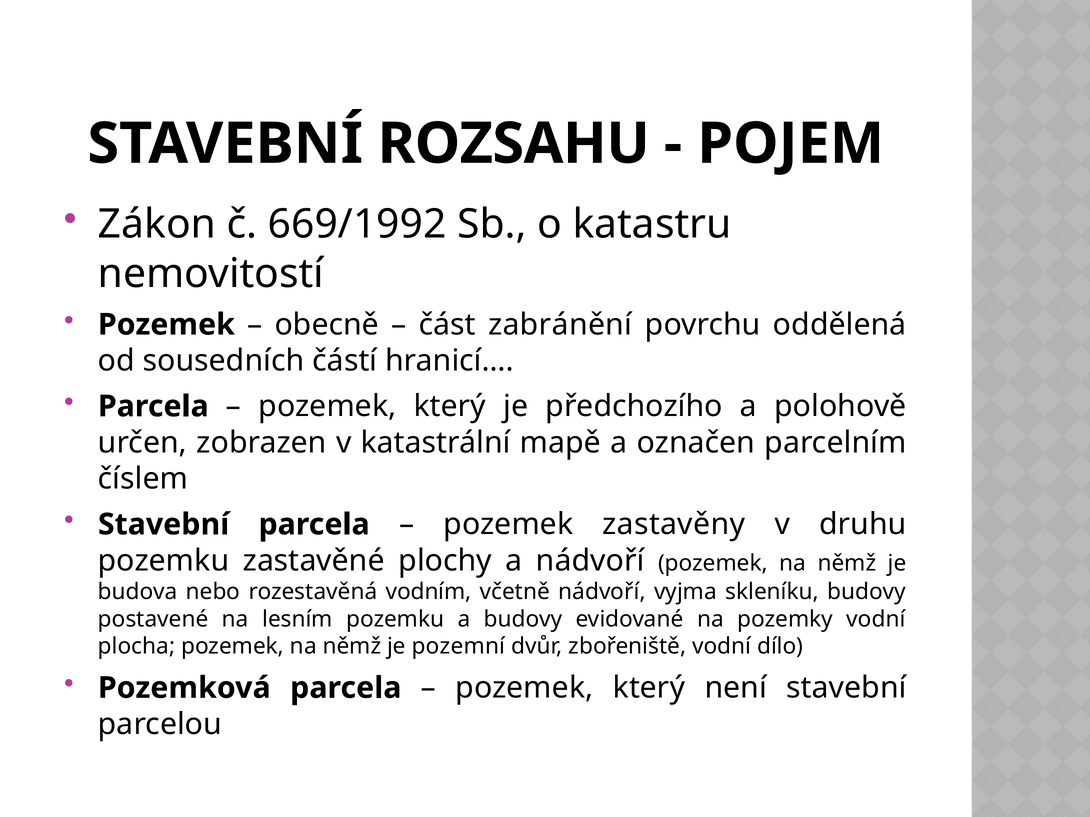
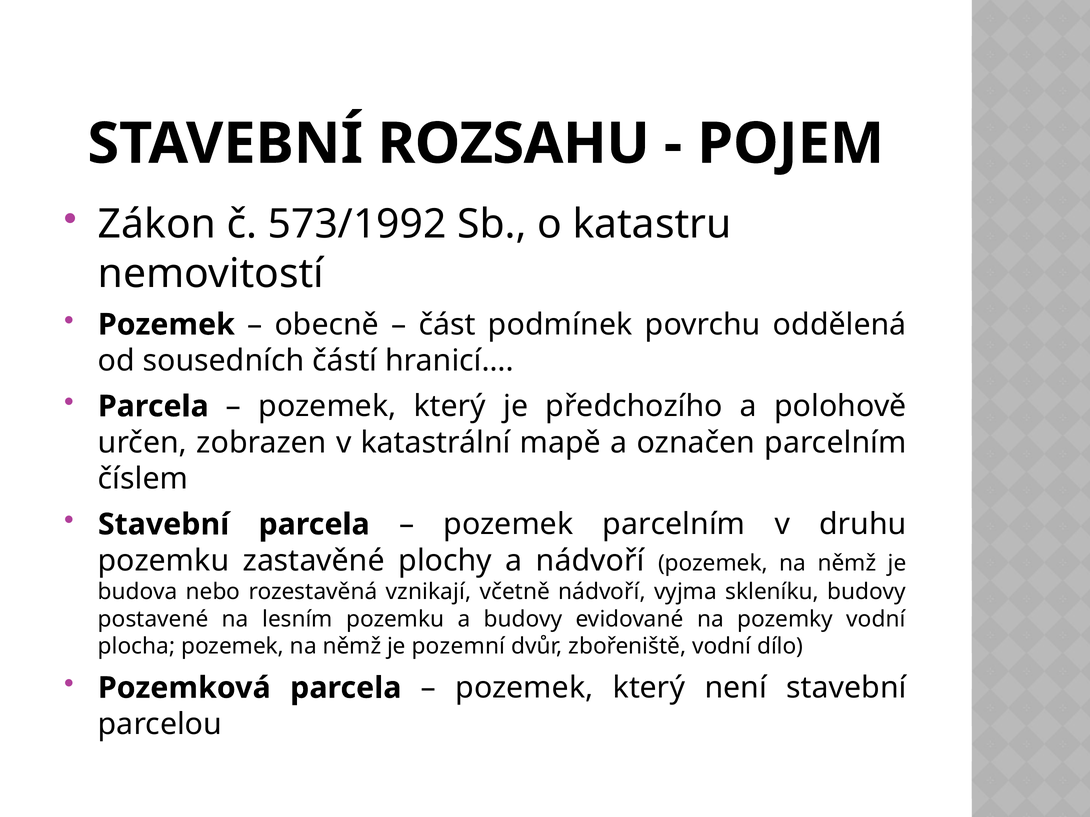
669/1992: 669/1992 -> 573/1992
zabránění: zabránění -> podmínek
pozemek zastavěny: zastavěny -> parcelním
vodním: vodním -> vznikají
